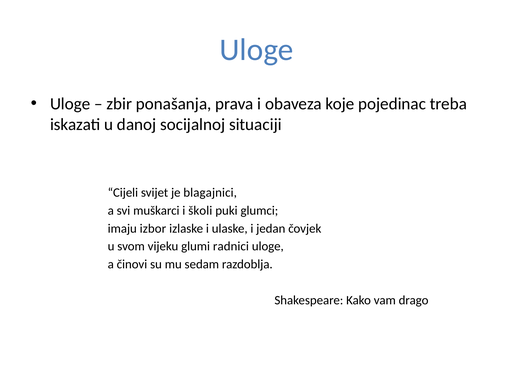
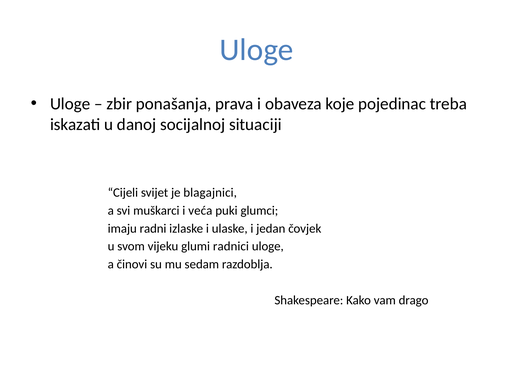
školi: školi -> veća
izbor: izbor -> radni
